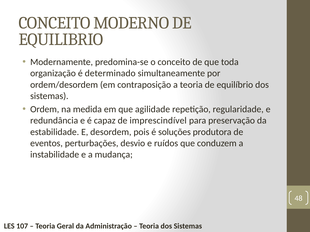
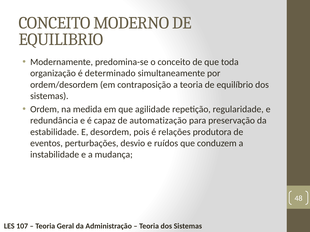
imprescindível: imprescindível -> automatização
soluções: soluções -> relações
